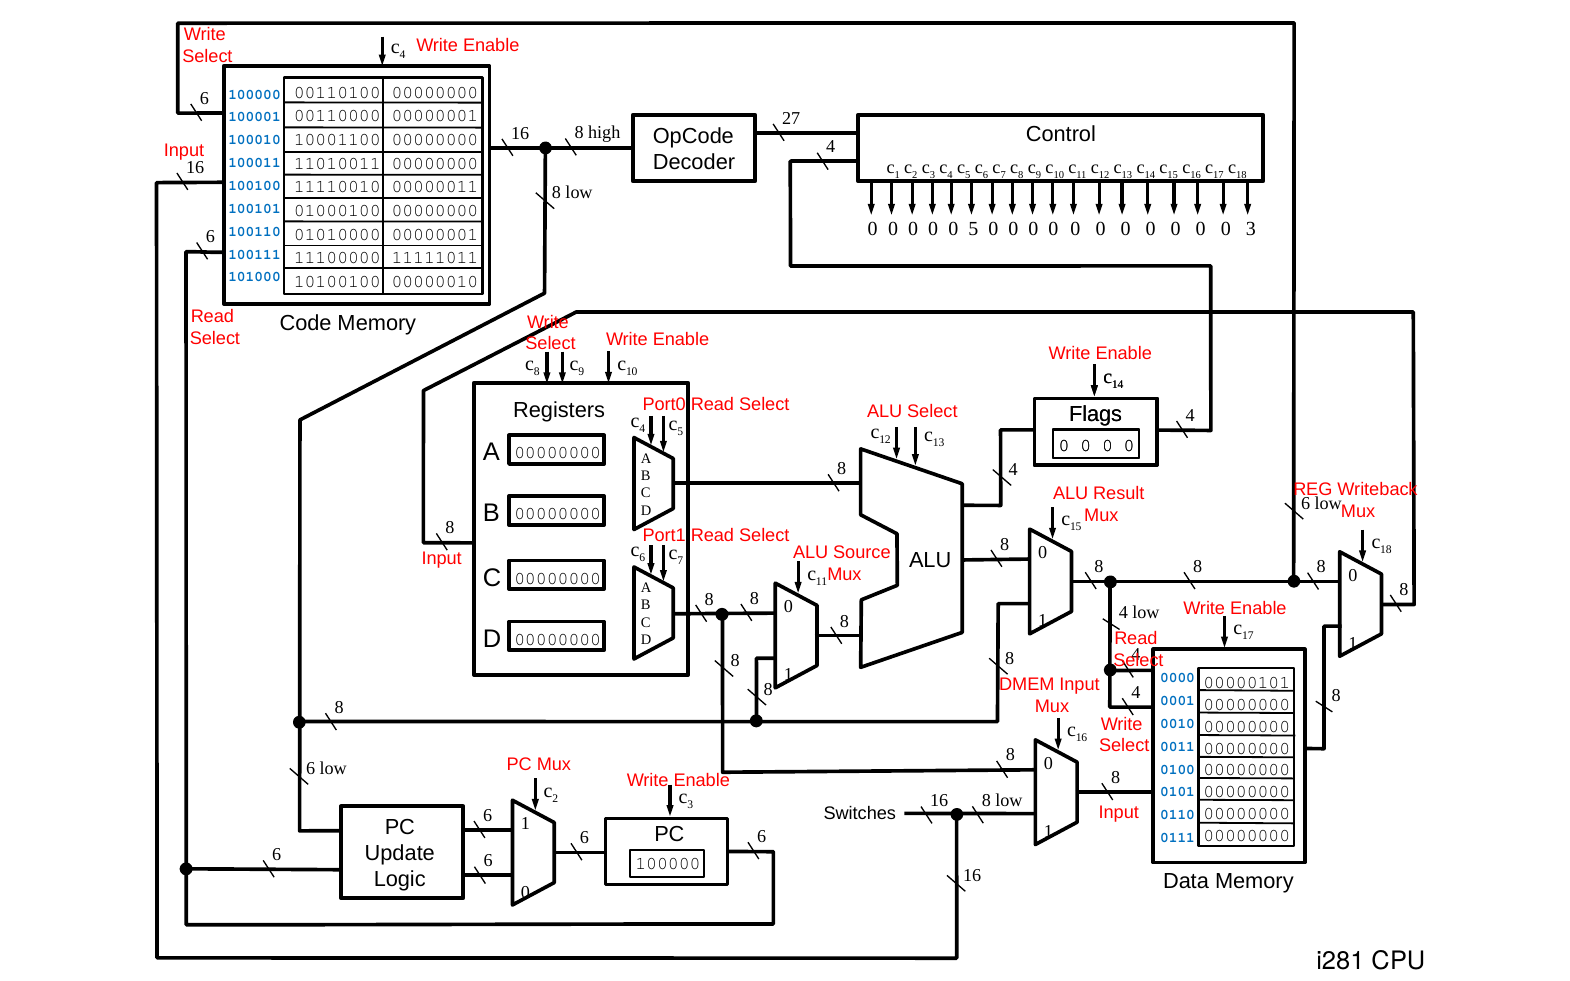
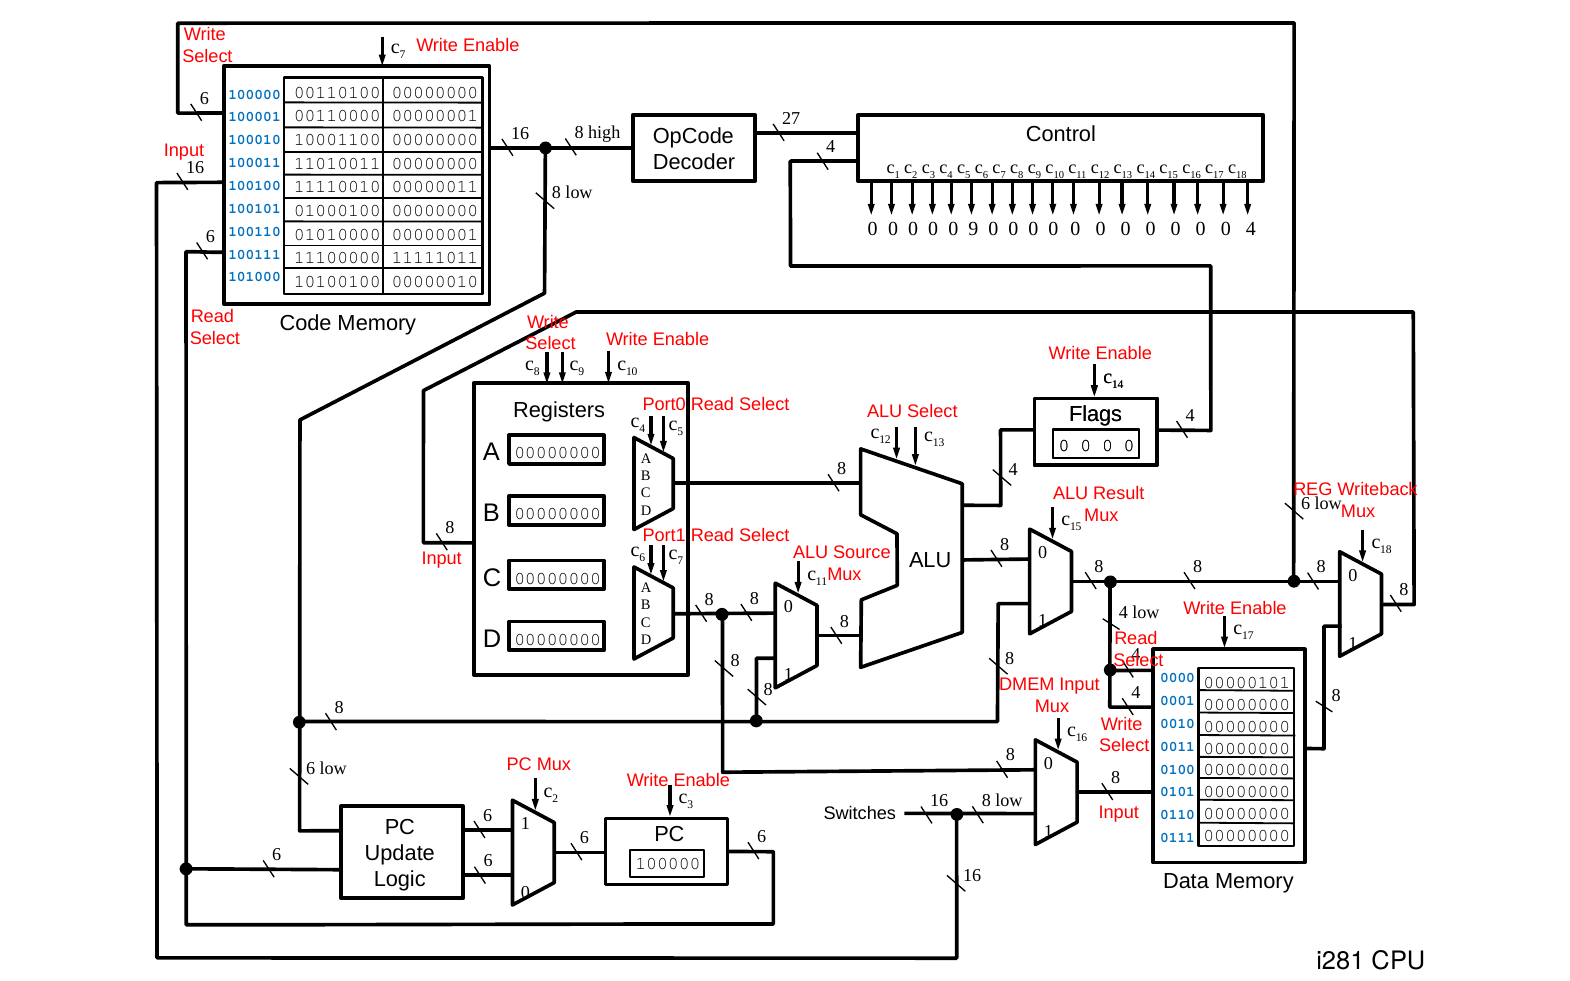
4 at (402, 55): 4 -> 7
0 5: 5 -> 9
0 3: 3 -> 4
